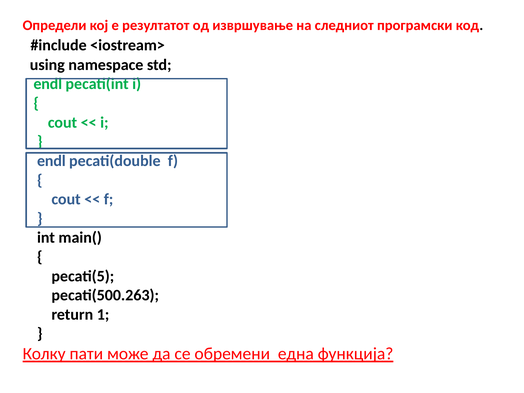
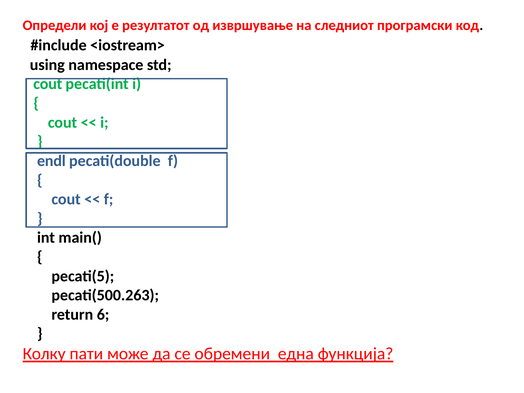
endl at (48, 84): endl -> cout
1: 1 -> 6
